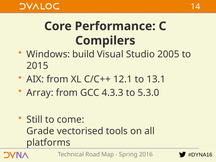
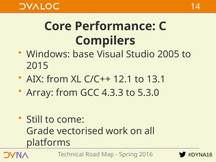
build: build -> base
tools: tools -> work
